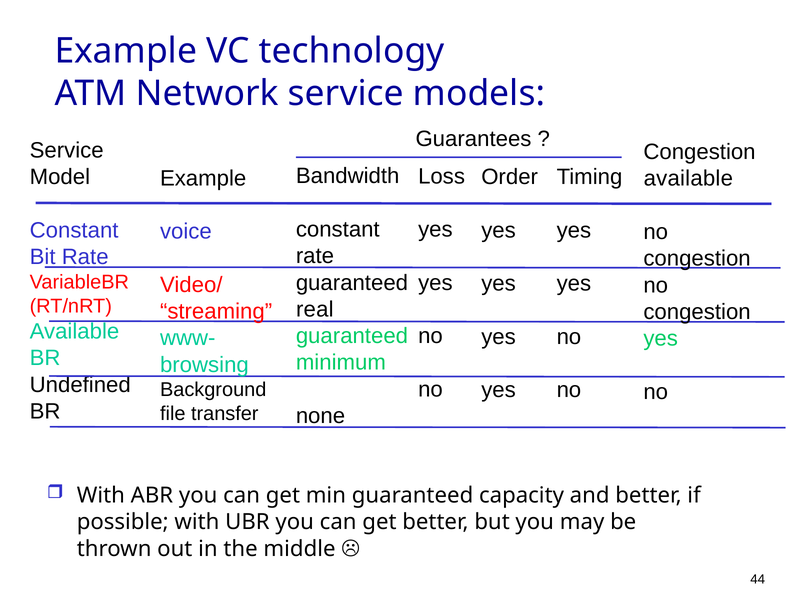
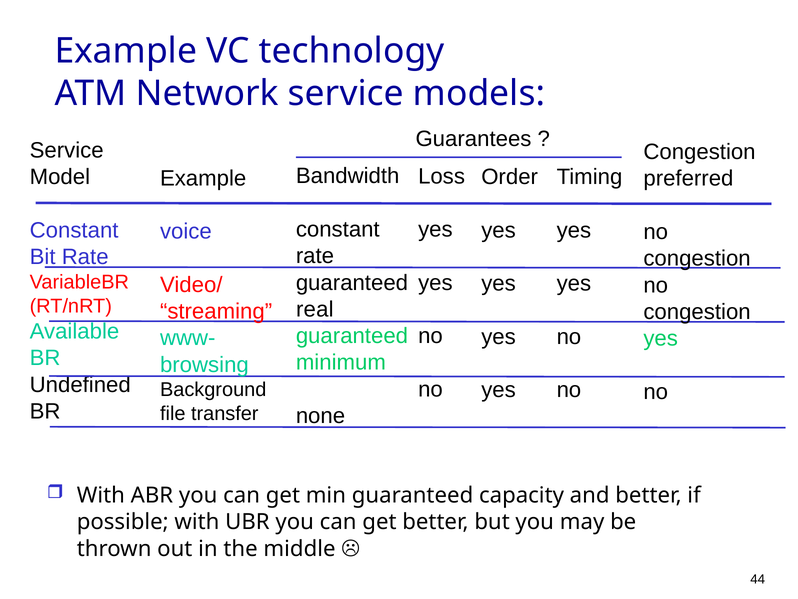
available at (688, 179): available -> preferred
